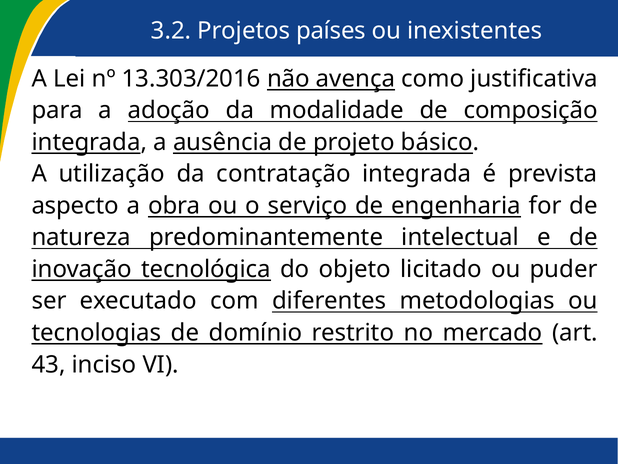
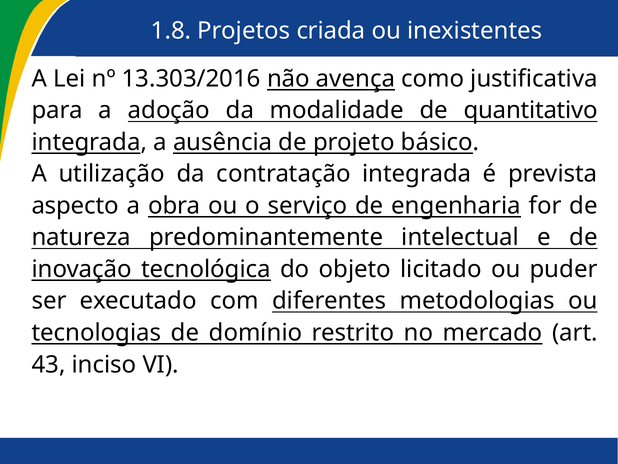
3.2: 3.2 -> 1.8
países: países -> criada
composição: composição -> quantitativo
